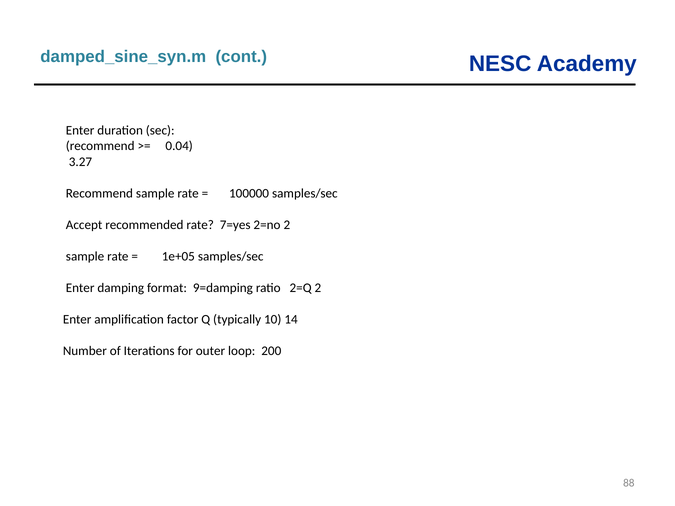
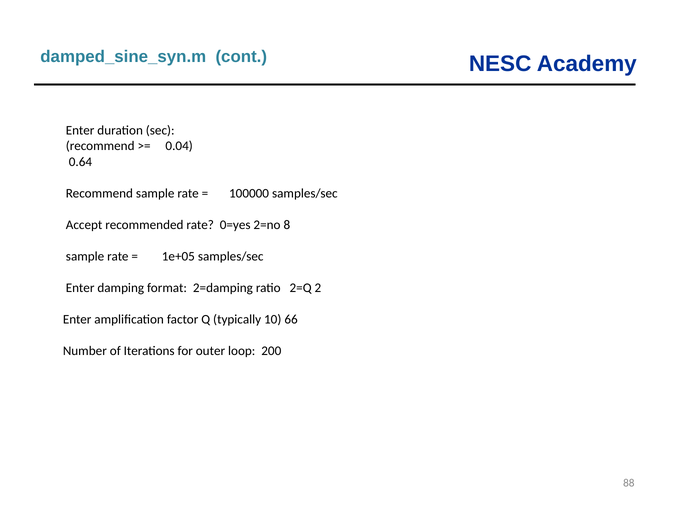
3.27: 3.27 -> 0.64
7=yes: 7=yes -> 0=yes
2=no 2: 2 -> 8
9=damping: 9=damping -> 2=damping
14: 14 -> 66
